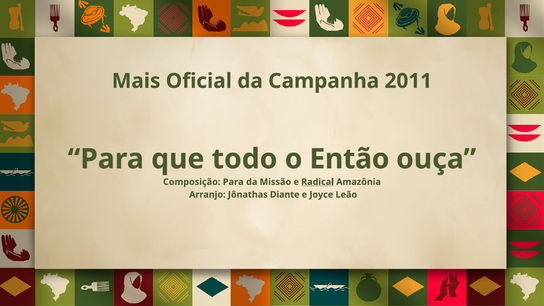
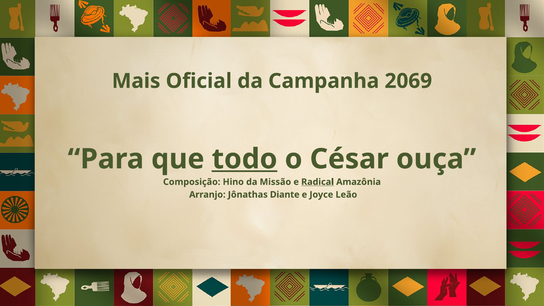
2011: 2011 -> 2069
todo underline: none -> present
Então: Então -> César
Composição Para: Para -> Hino
